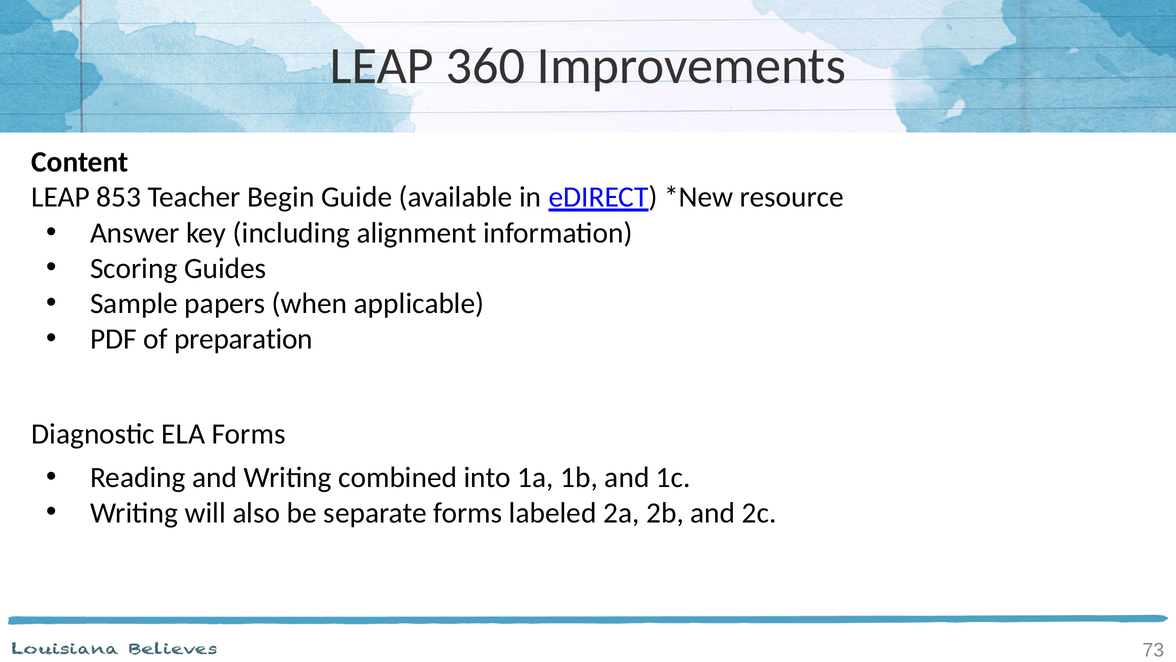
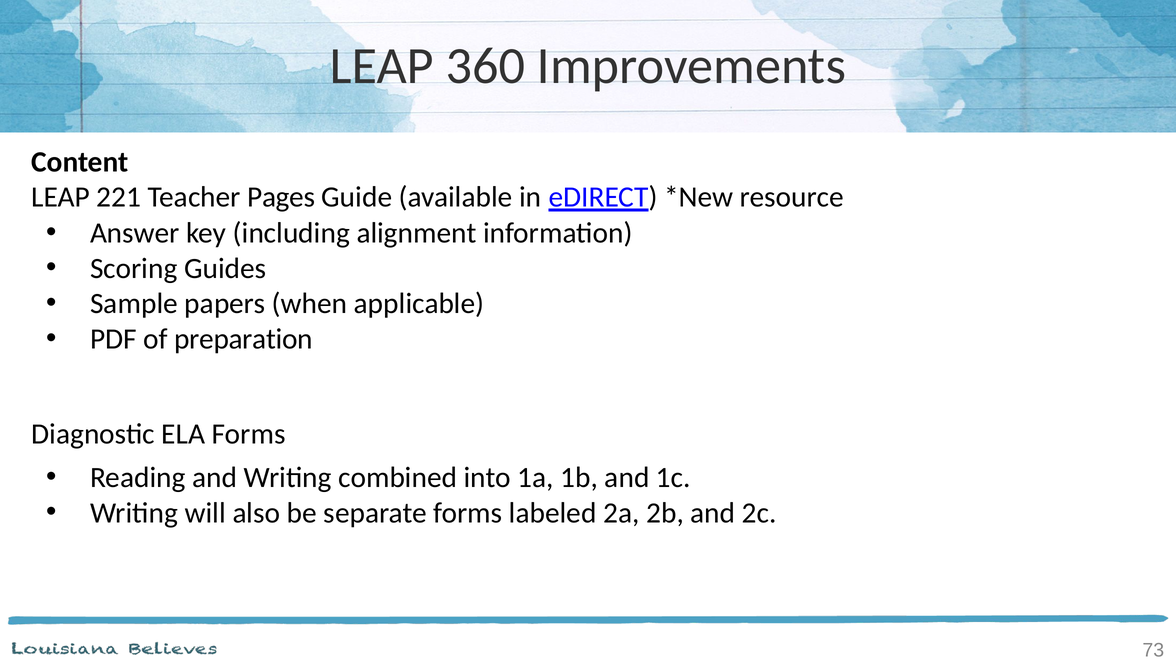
853: 853 -> 221
Begin: Begin -> Pages
